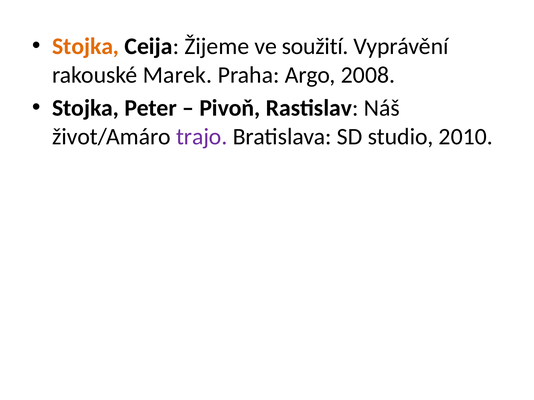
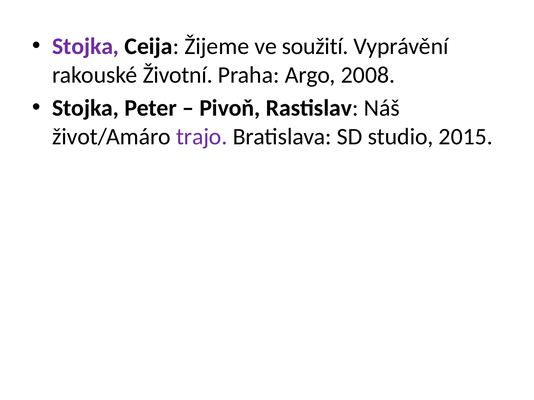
Stojka at (86, 46) colour: orange -> purple
Marek: Marek -> Životní
2010: 2010 -> 2015
